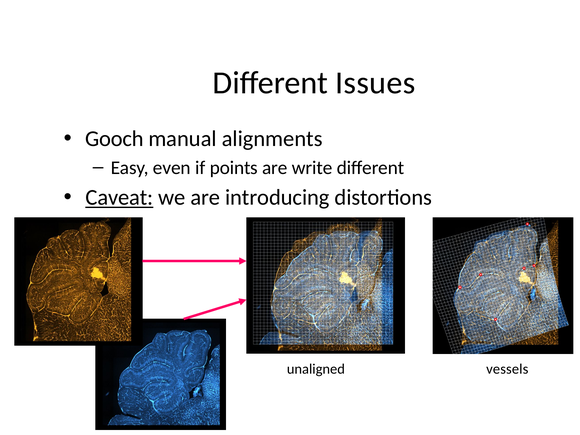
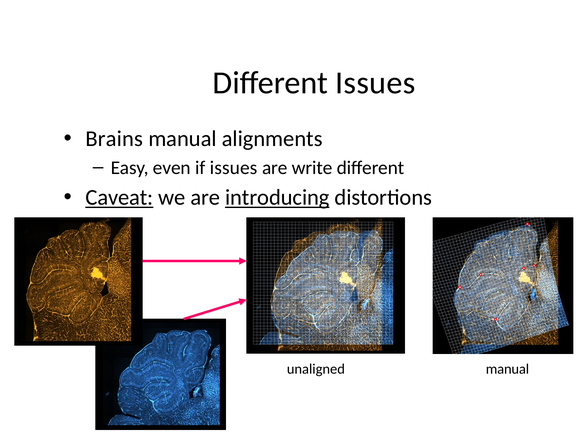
Gooch: Gooch -> Brains
if points: points -> issues
introducing underline: none -> present
unaligned vessels: vessels -> manual
